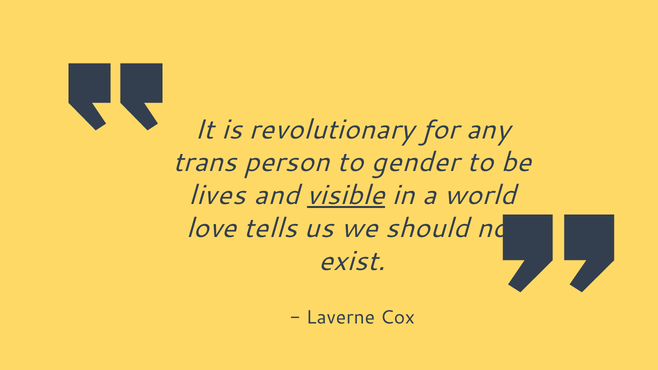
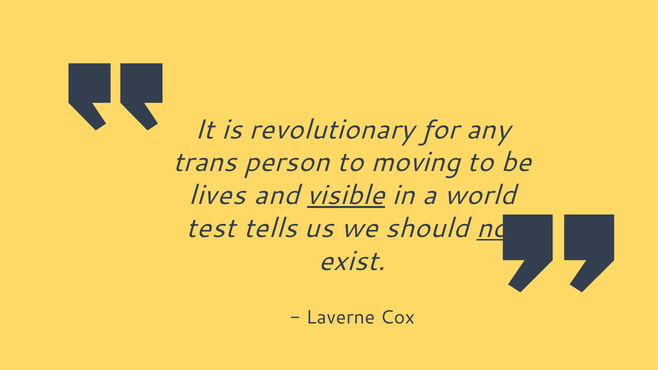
gender: gender -> moving
love: love -> test
not underline: none -> present
